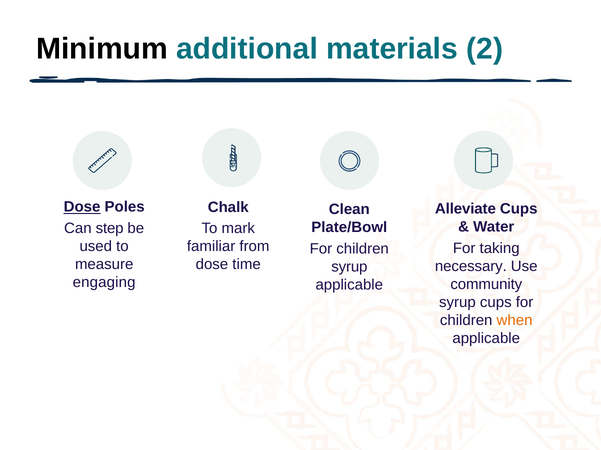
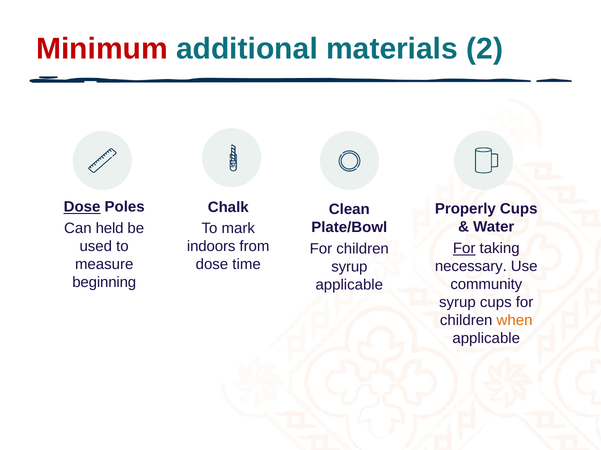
Minimum colour: black -> red
Alleviate: Alleviate -> Properly
step: step -> held
familiar: familiar -> indoors
For at (464, 249) underline: none -> present
engaging: engaging -> beginning
